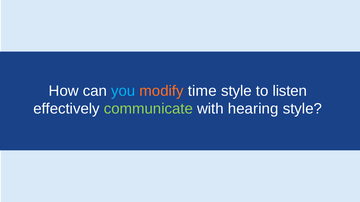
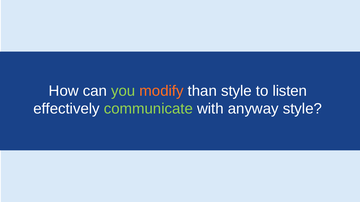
you colour: light blue -> light green
time: time -> than
hearing: hearing -> anyway
